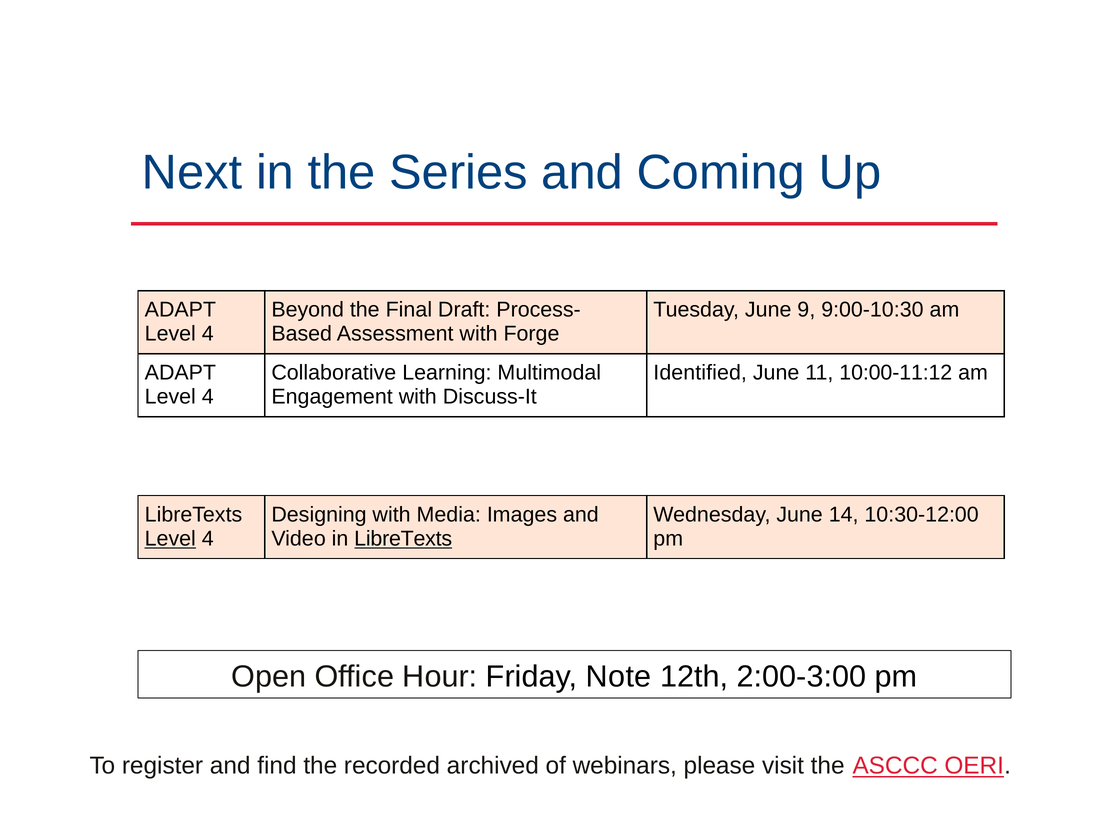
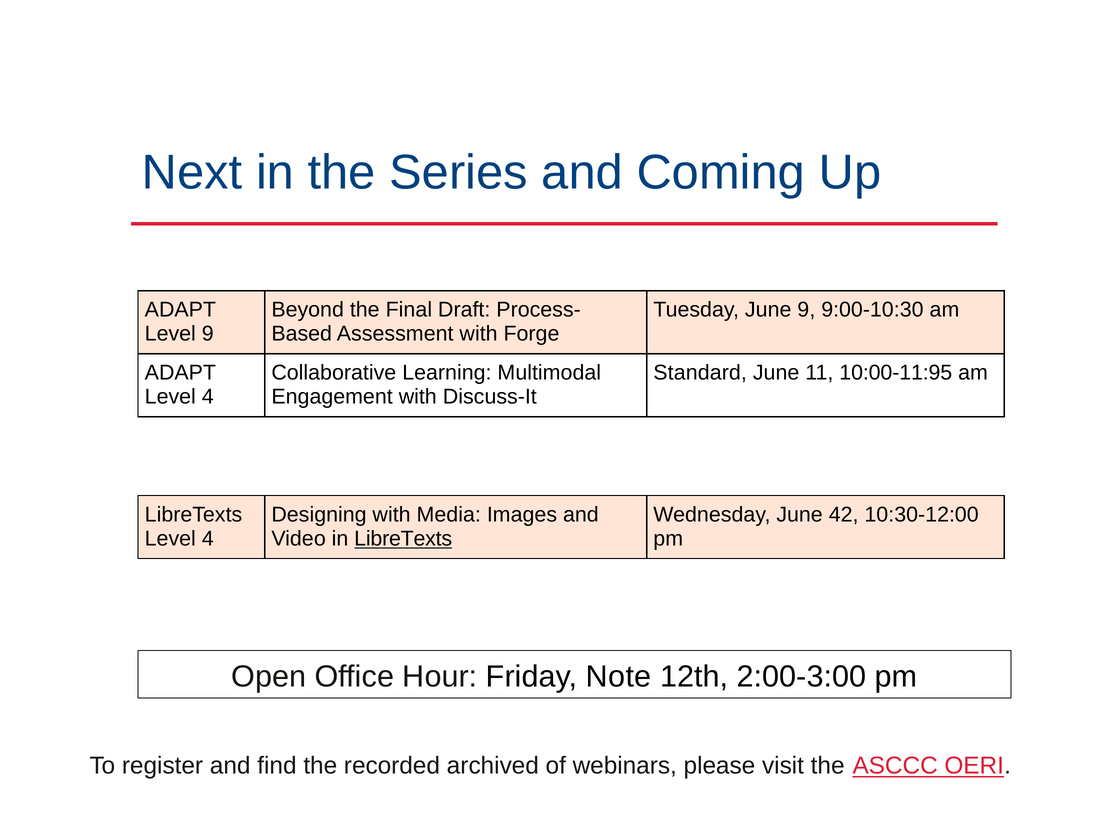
4 at (208, 334): 4 -> 9
Identified: Identified -> Standard
10:00-11:12: 10:00-11:12 -> 10:00-11:95
14: 14 -> 42
Level at (170, 539) underline: present -> none
